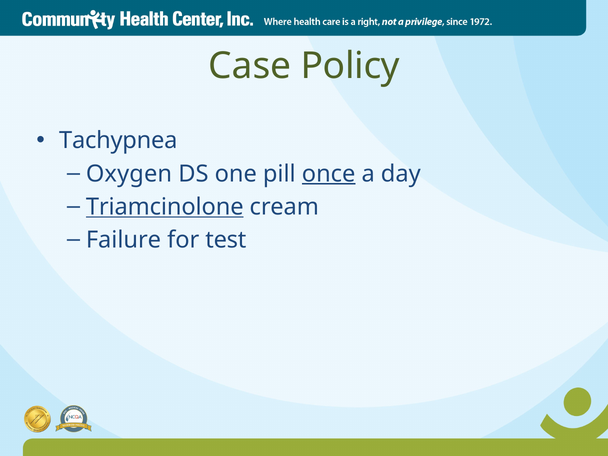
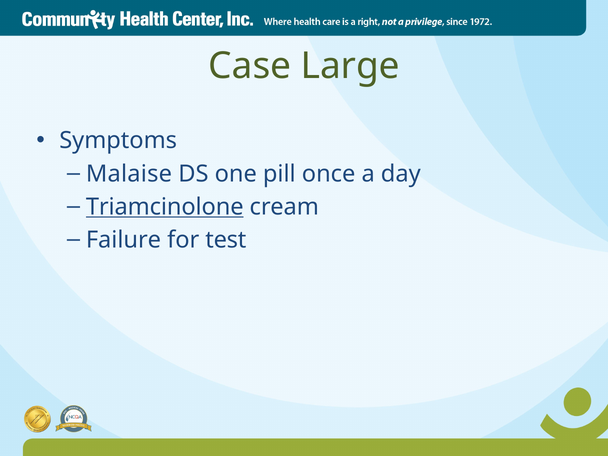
Policy: Policy -> Large
Tachypnea: Tachypnea -> Symptoms
Oxygen: Oxygen -> Malaise
once underline: present -> none
